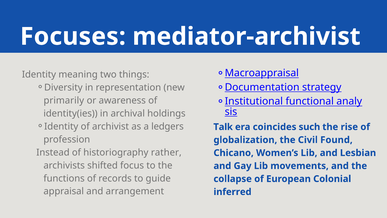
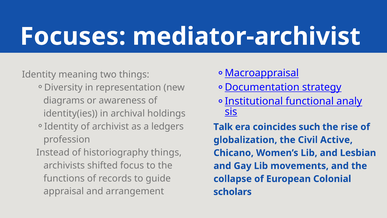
primarily: primarily -> diagrams
Found: Found -> Active
historiography rather: rather -> things
inferred: inferred -> scholars
